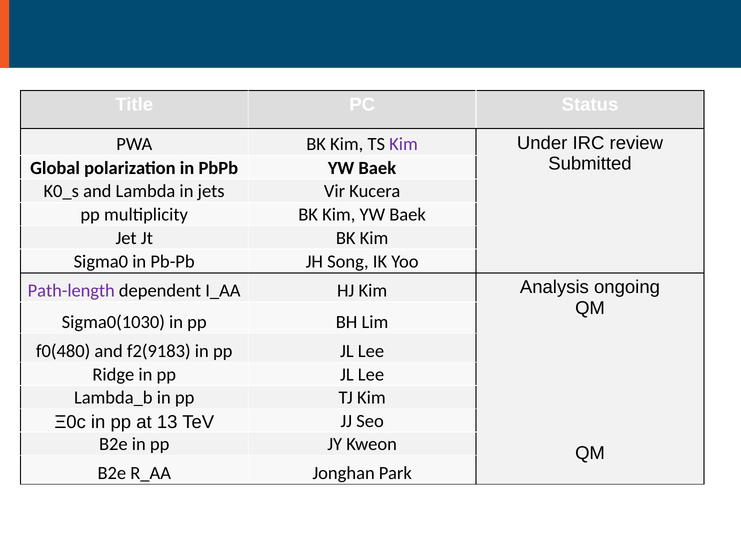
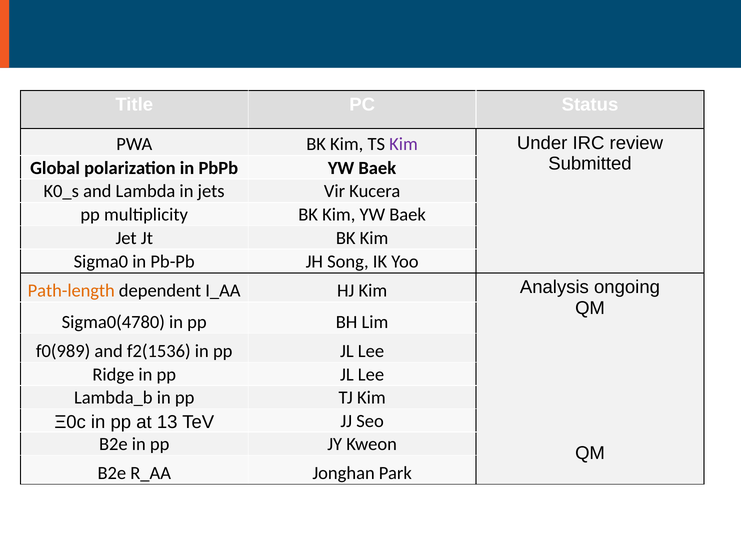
Path-length colour: purple -> orange
Sigma0(1030: Sigma0(1030 -> Sigma0(4780
f0(480: f0(480 -> f0(989
f2(9183: f2(9183 -> f2(1536
